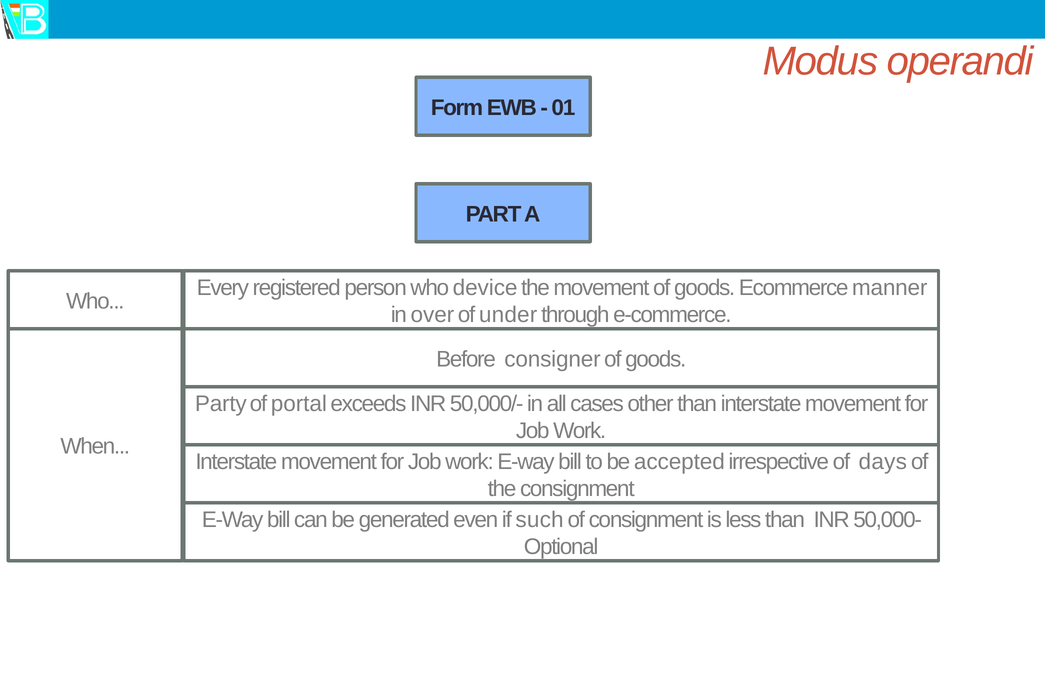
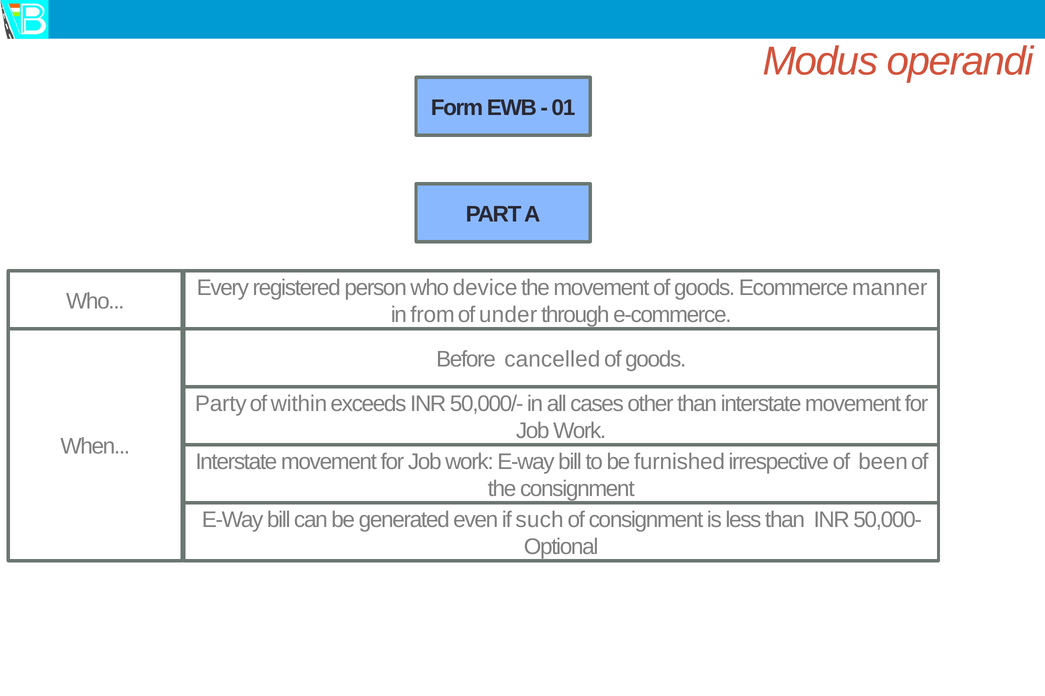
over: over -> from
consigner: consigner -> cancelled
portal: portal -> within
accepted: accepted -> furnished
days: days -> been
